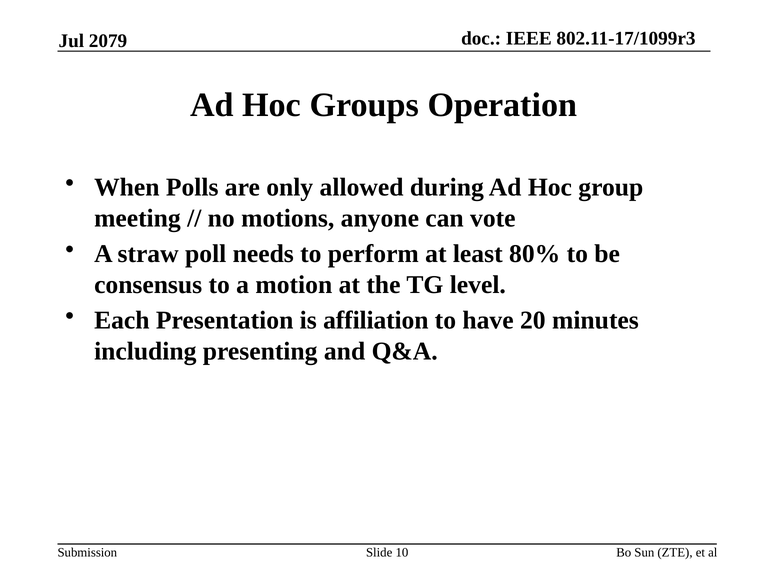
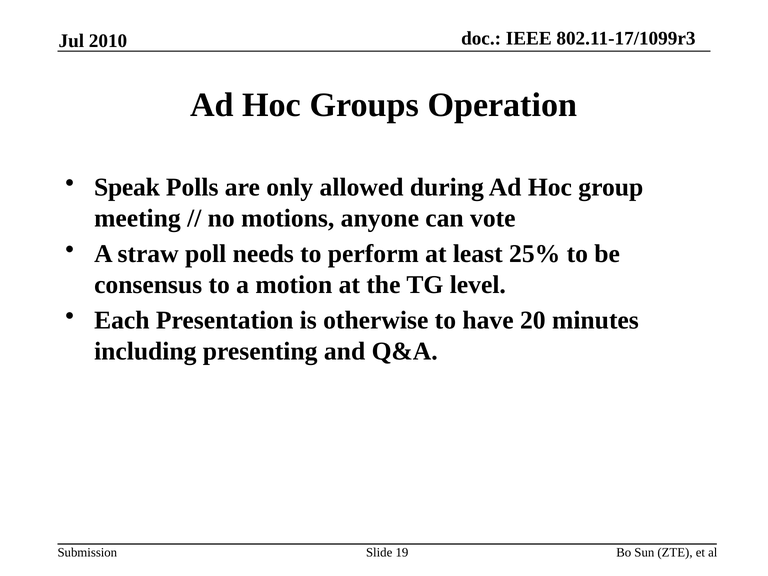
2079: 2079 -> 2010
When: When -> Speak
80%: 80% -> 25%
affiliation: affiliation -> otherwise
10: 10 -> 19
